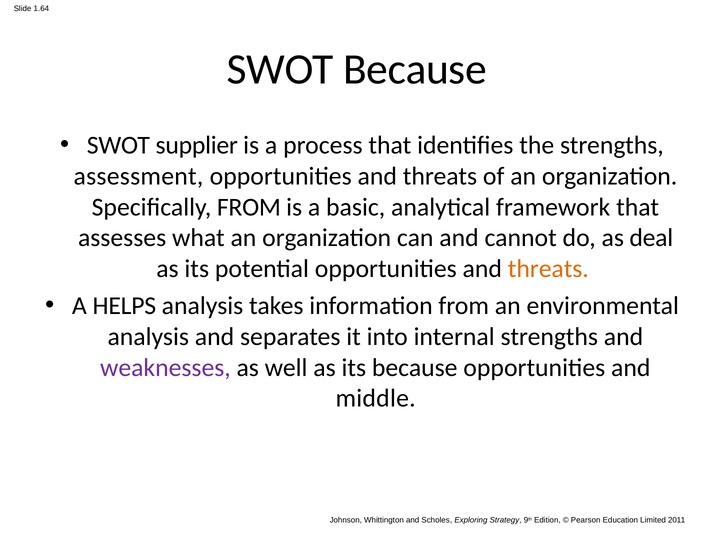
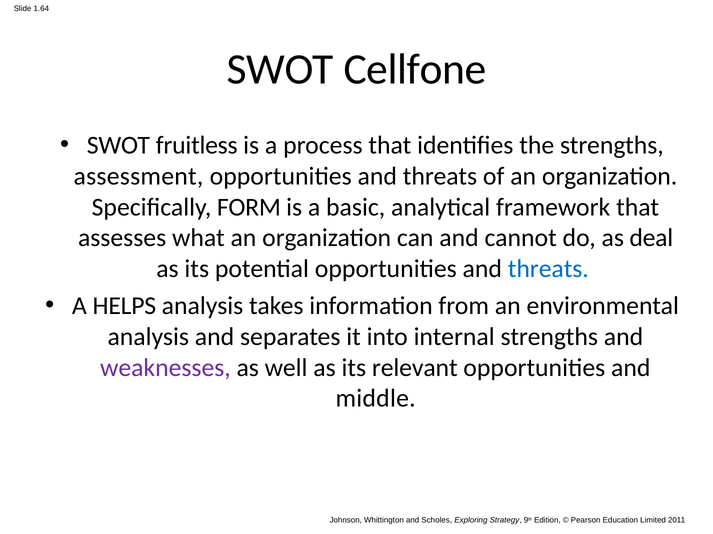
SWOT Because: Because -> Cellfone
supplier: supplier -> fruitless
Specifically FROM: FROM -> FORM
threats at (548, 269) colour: orange -> blue
its because: because -> relevant
